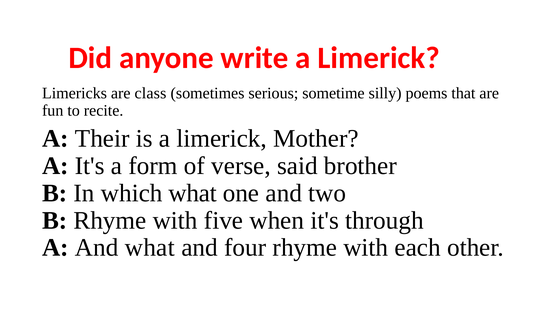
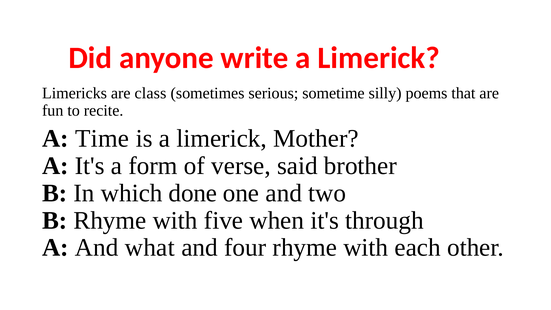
Their: Their -> Time
which what: what -> done
